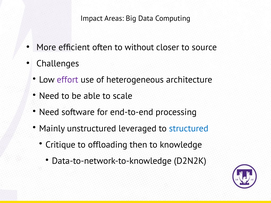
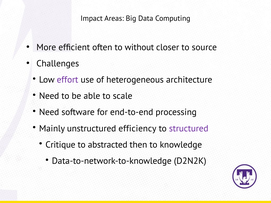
leveraged: leveraged -> efficiency
structured colour: blue -> purple
offloading: offloading -> abstracted
